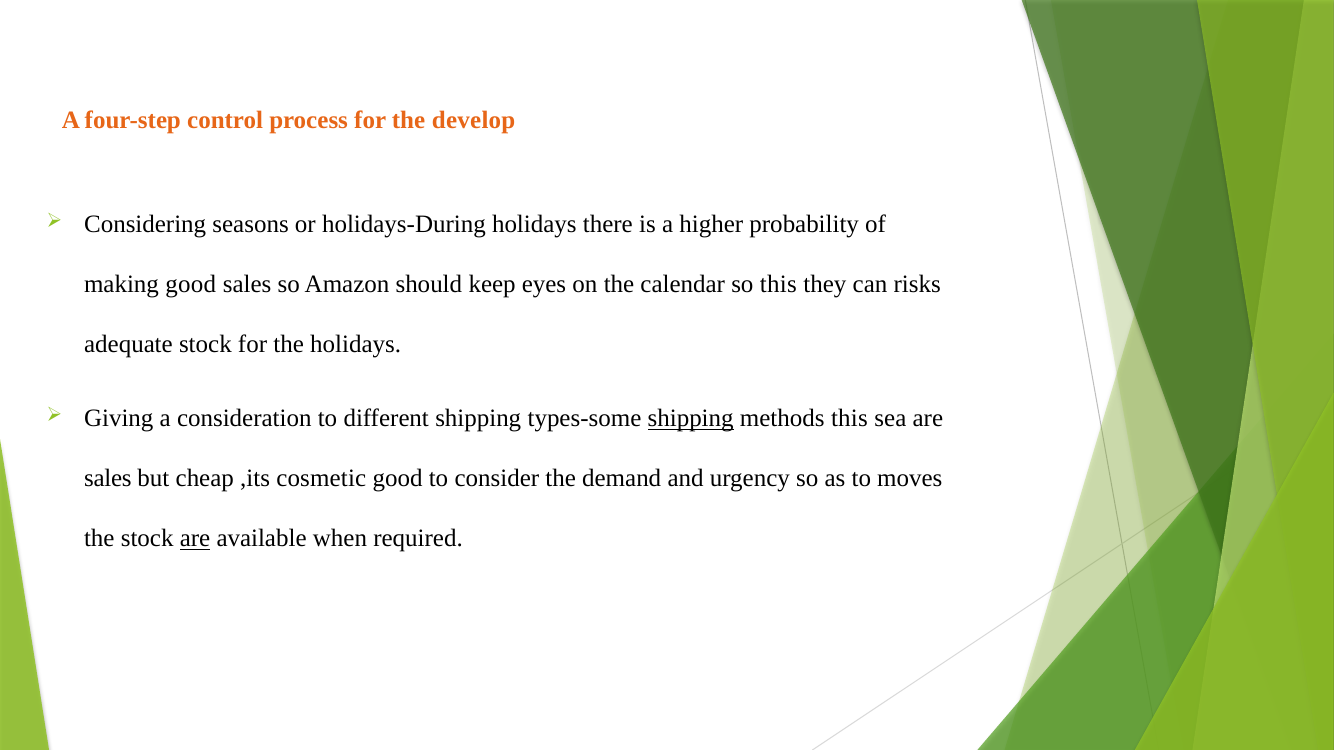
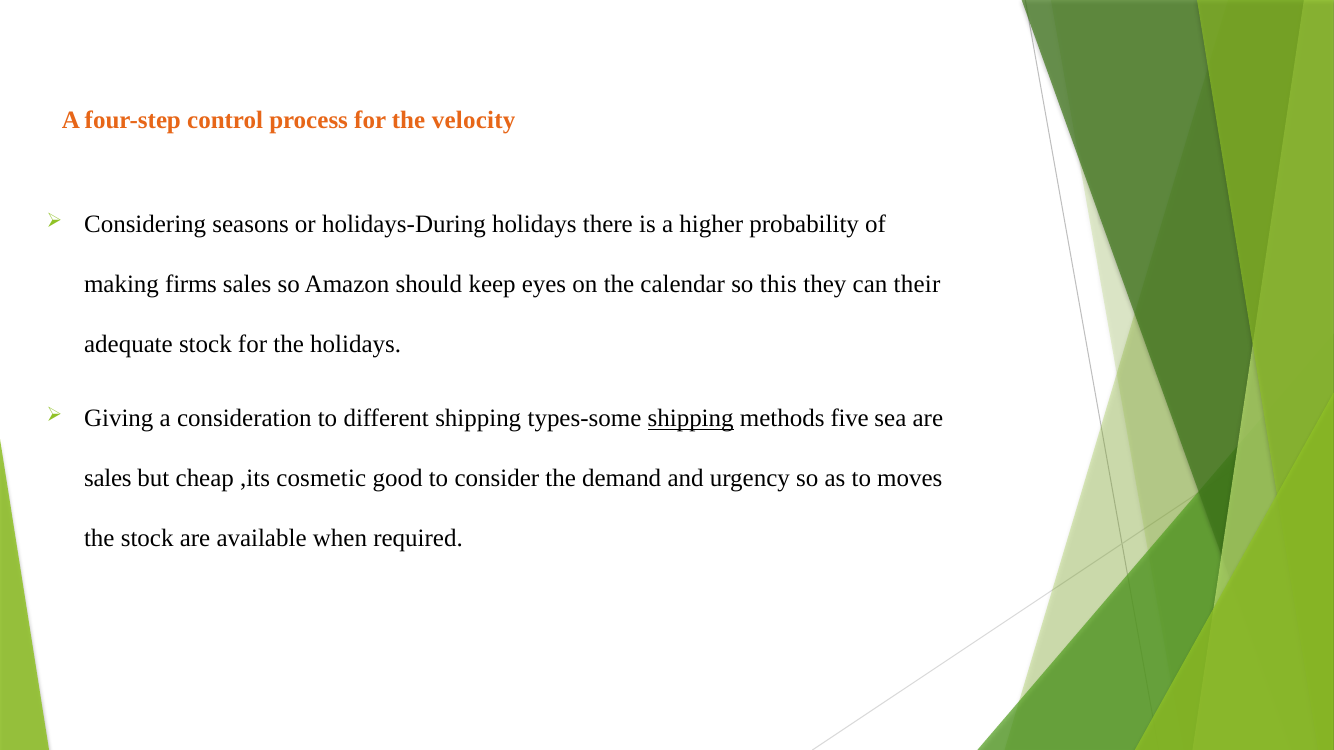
develop: develop -> velocity
making good: good -> firms
risks: risks -> their
methods this: this -> five
are at (195, 539) underline: present -> none
